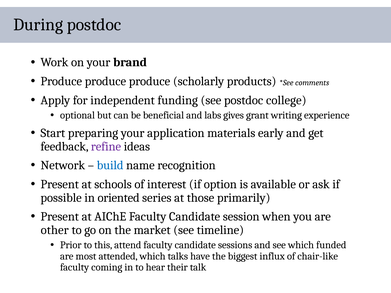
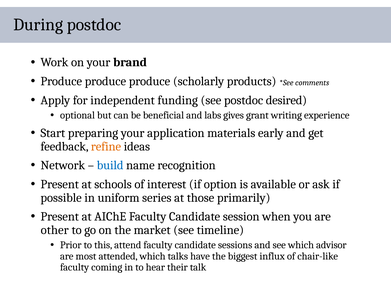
college: college -> desired
refine colour: purple -> orange
oriented: oriented -> uniform
funded: funded -> advisor
